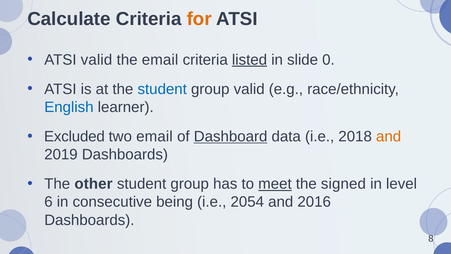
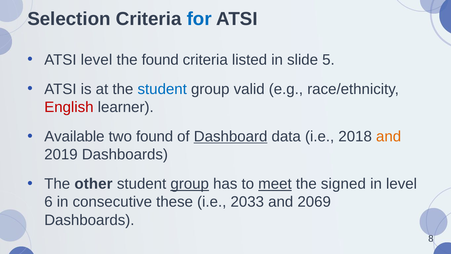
Calculate: Calculate -> Selection
for colour: orange -> blue
ATSI valid: valid -> level
the email: email -> found
listed underline: present -> none
0: 0 -> 5
English colour: blue -> red
Excluded: Excluded -> Available
two email: email -> found
group at (190, 184) underline: none -> present
being: being -> these
2054: 2054 -> 2033
2016: 2016 -> 2069
